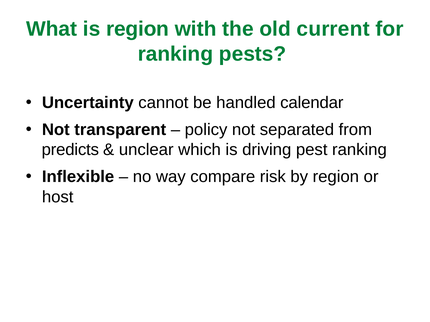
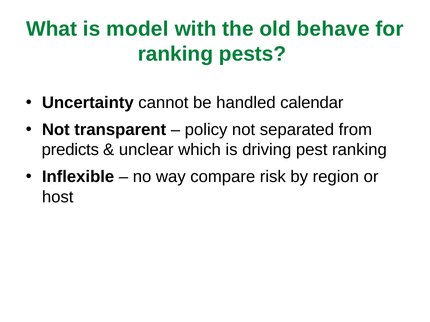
is region: region -> model
current: current -> behave
